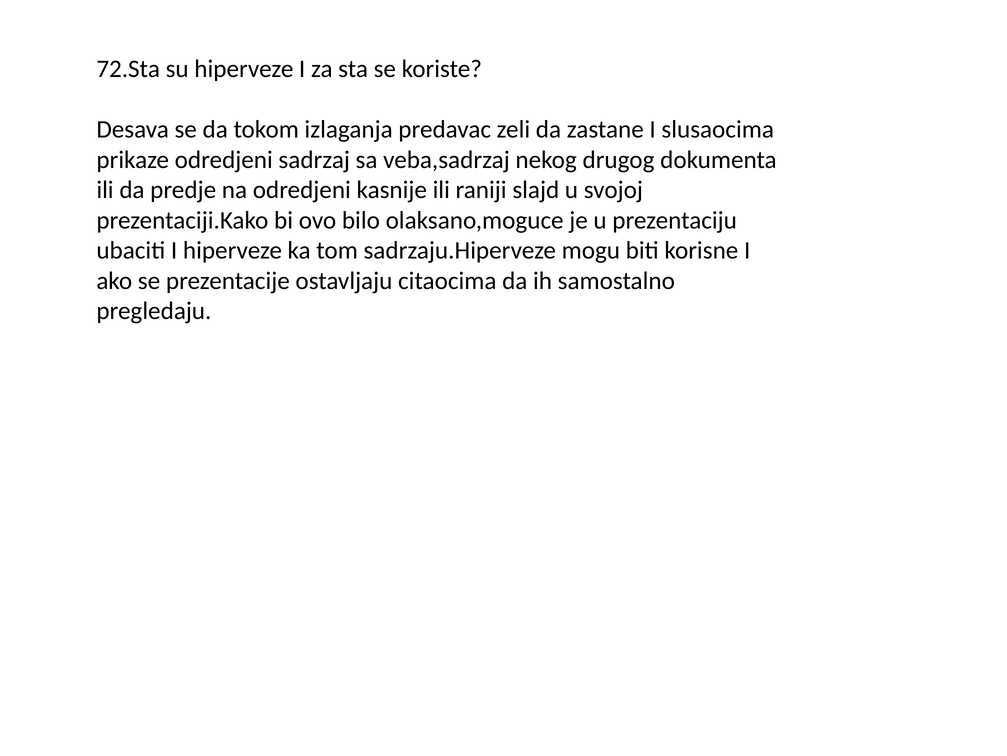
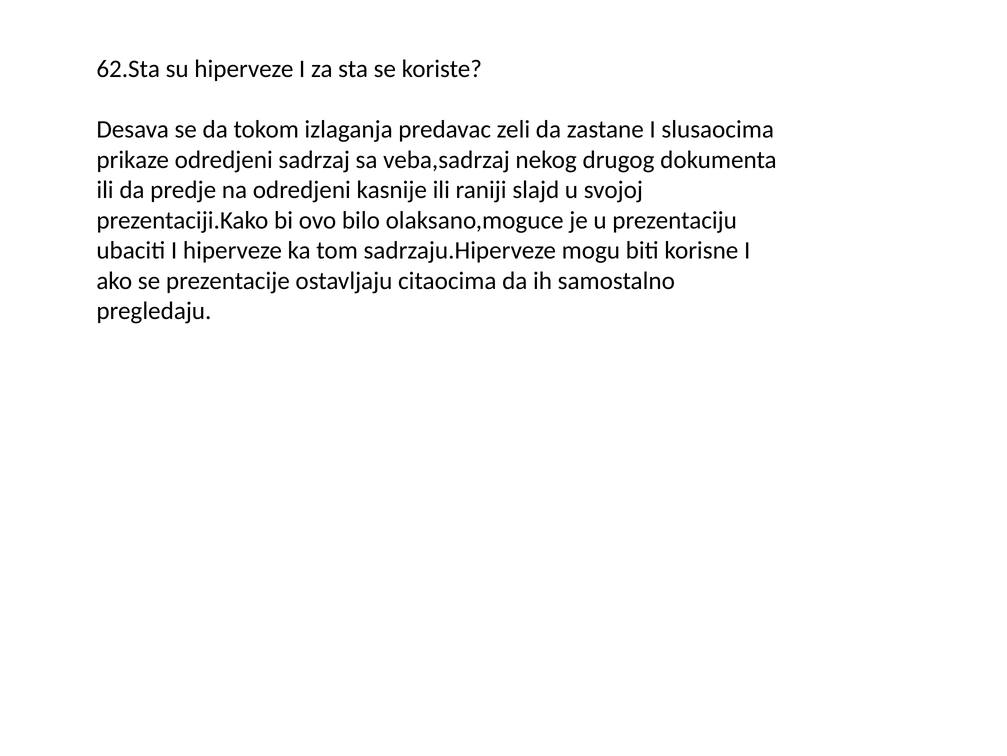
72.Sta: 72.Sta -> 62.Sta
